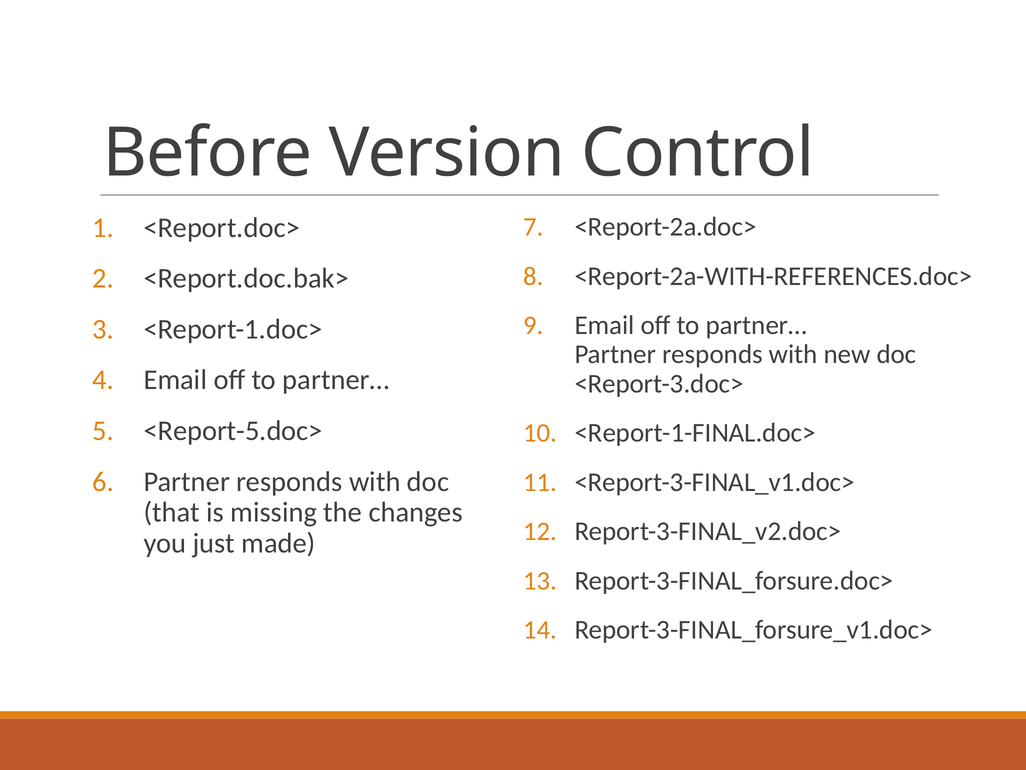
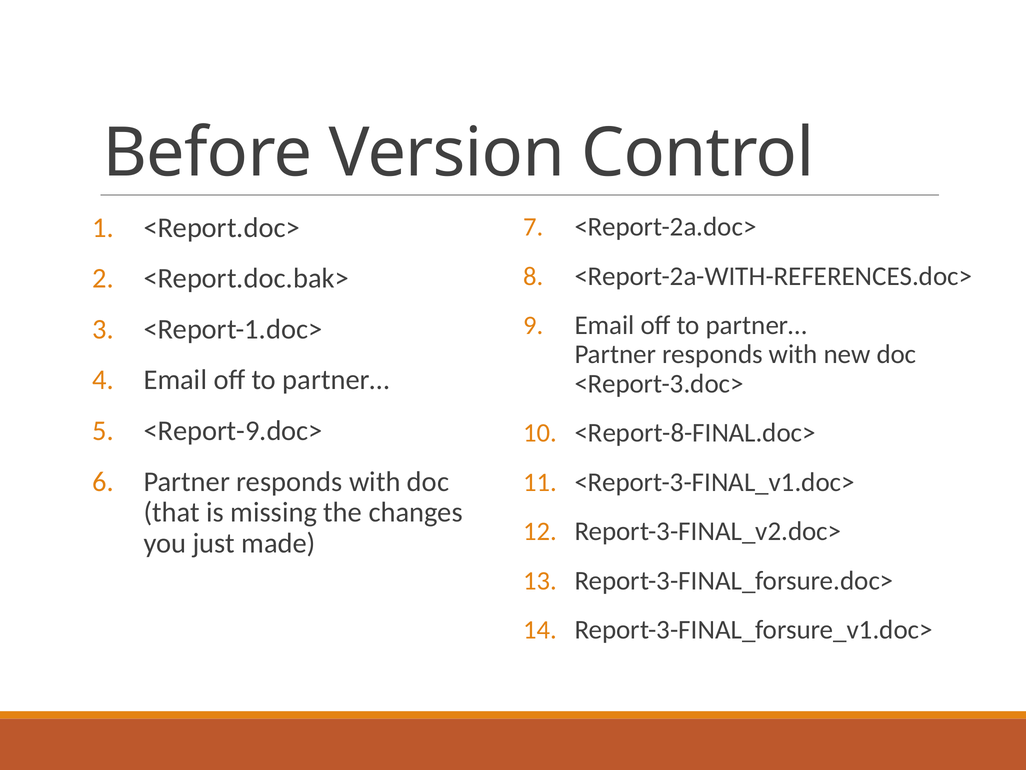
<Report-5.doc>: <Report-5.doc> -> <Report-9.doc>
<Report-1-FINAL.doc>: <Report-1-FINAL.doc> -> <Report-8-FINAL.doc>
